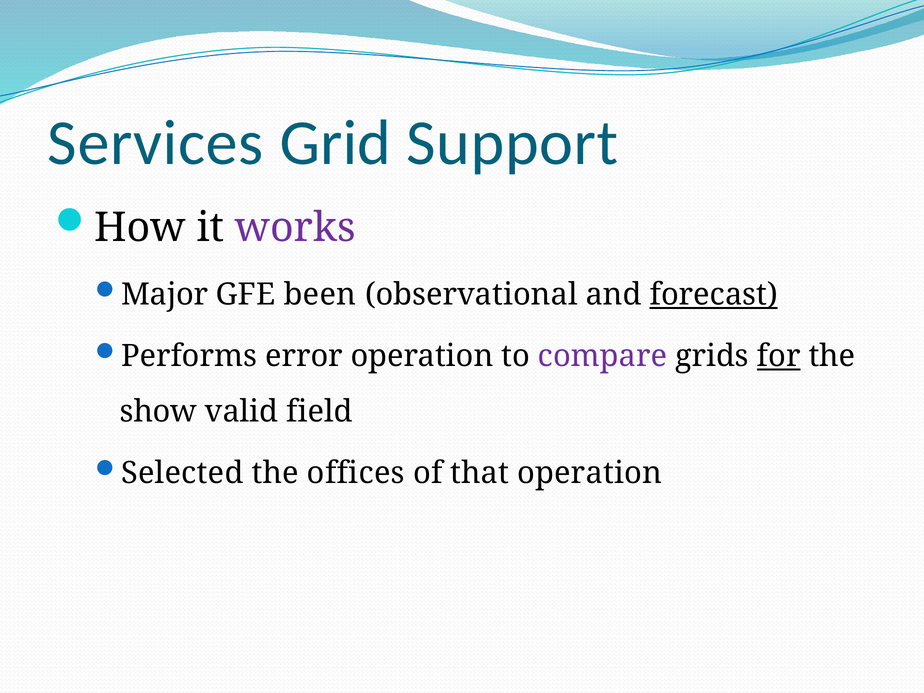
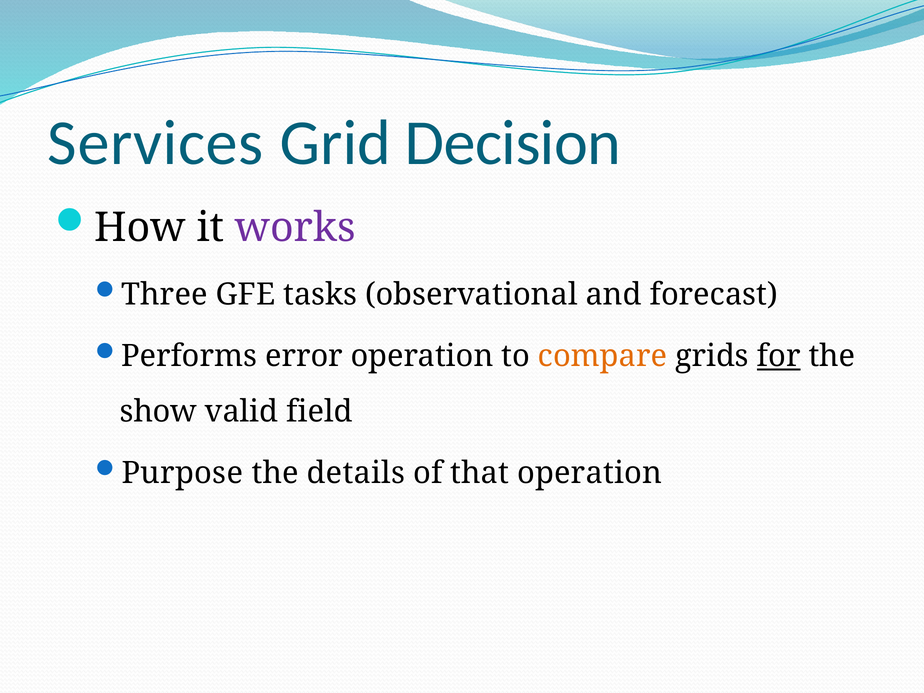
Support: Support -> Decision
Major: Major -> Three
been: been -> tasks
forecast underline: present -> none
compare colour: purple -> orange
Selected: Selected -> Purpose
offices: offices -> details
